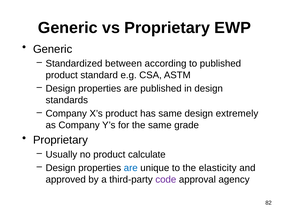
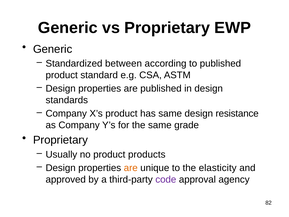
extremely: extremely -> resistance
calculate: calculate -> products
are at (131, 168) colour: blue -> orange
